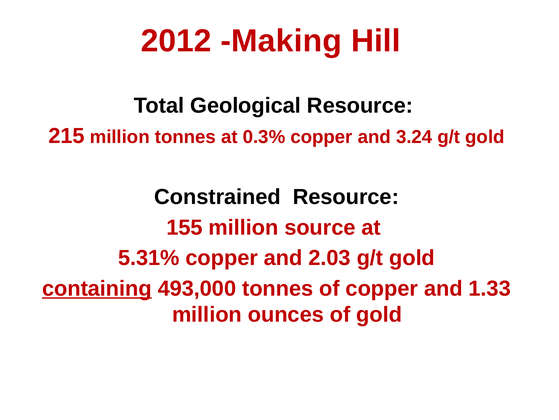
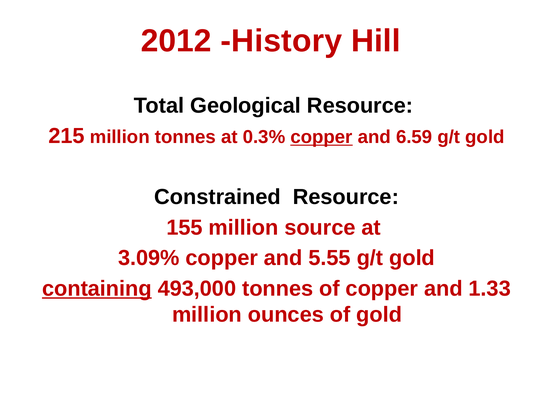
Making: Making -> History
copper at (322, 137) underline: none -> present
3.24: 3.24 -> 6.59
5.31%: 5.31% -> 3.09%
2.03: 2.03 -> 5.55
